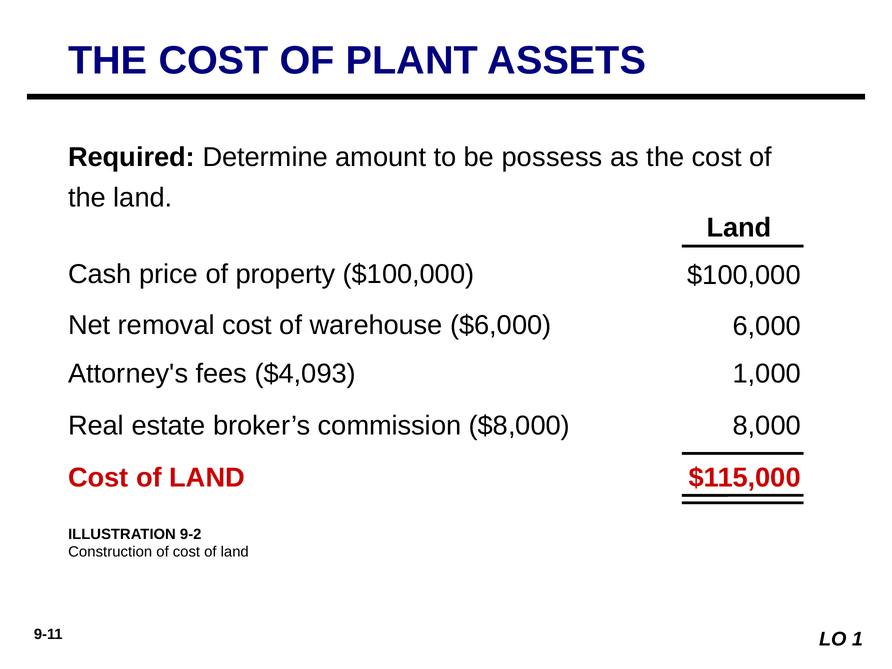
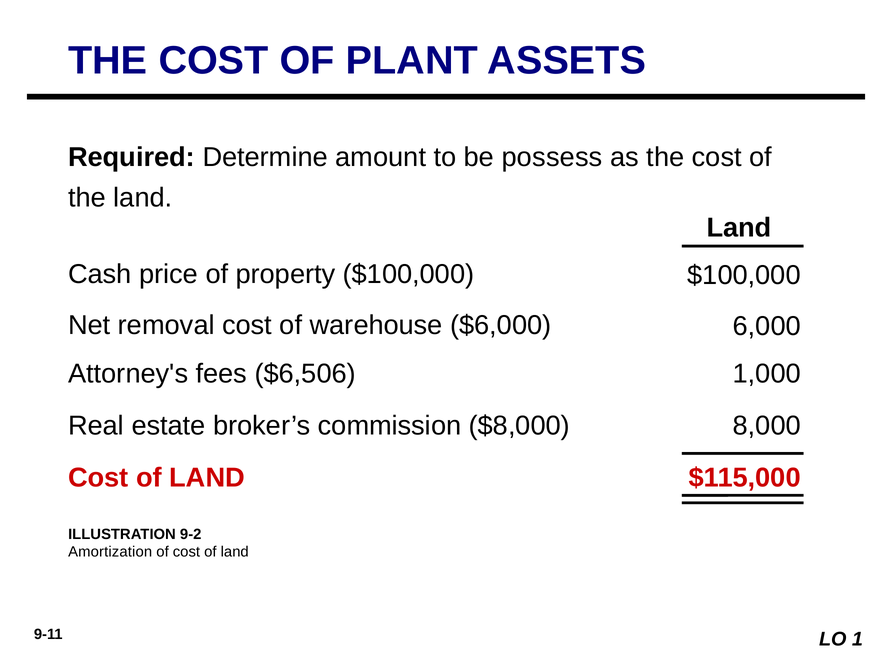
$4,093: $4,093 -> $6,506
Construction: Construction -> Amortization
